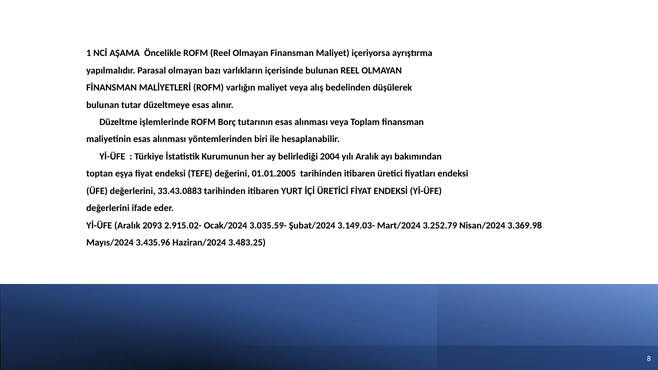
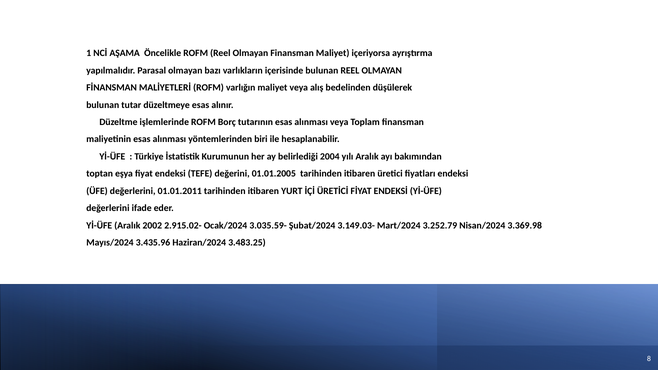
33.43.0883: 33.43.0883 -> 01.01.2011
2093: 2093 -> 2002
